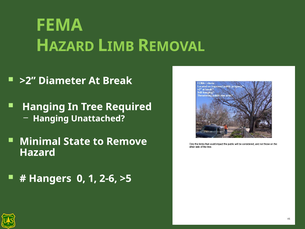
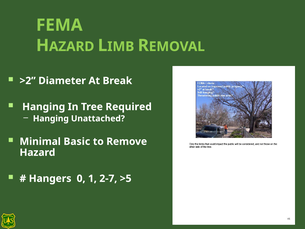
State: State -> Basic
2-6: 2-6 -> 2-7
